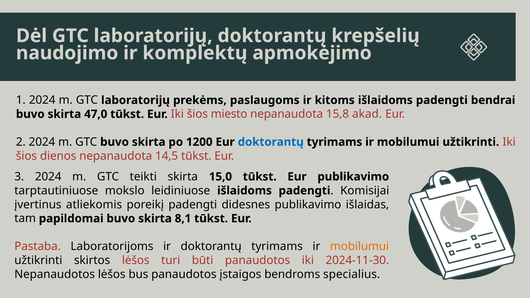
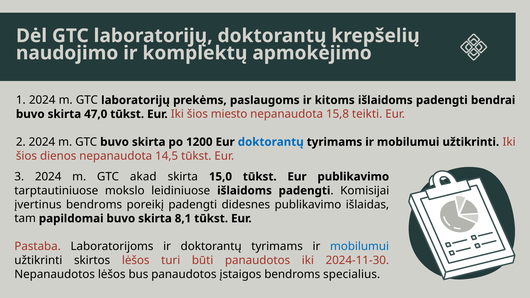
akad: akad -> teikti
teikti: teikti -> akad
įvertinus atliekomis: atliekomis -> bendroms
mobilumui at (360, 246) colour: orange -> blue
